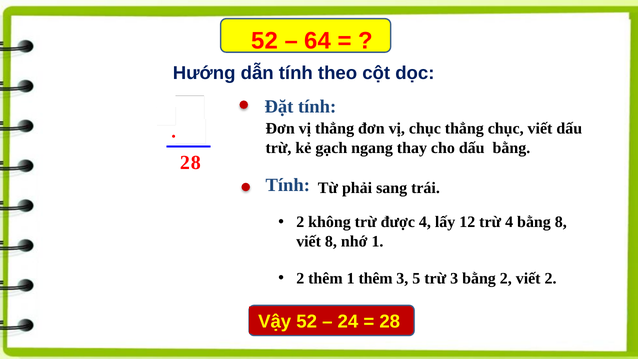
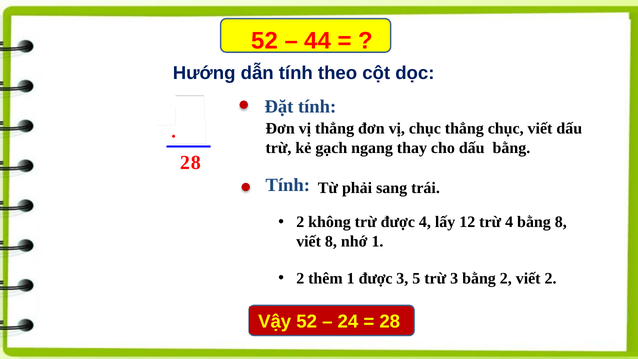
64: 64 -> 44
1 thêm: thêm -> được
